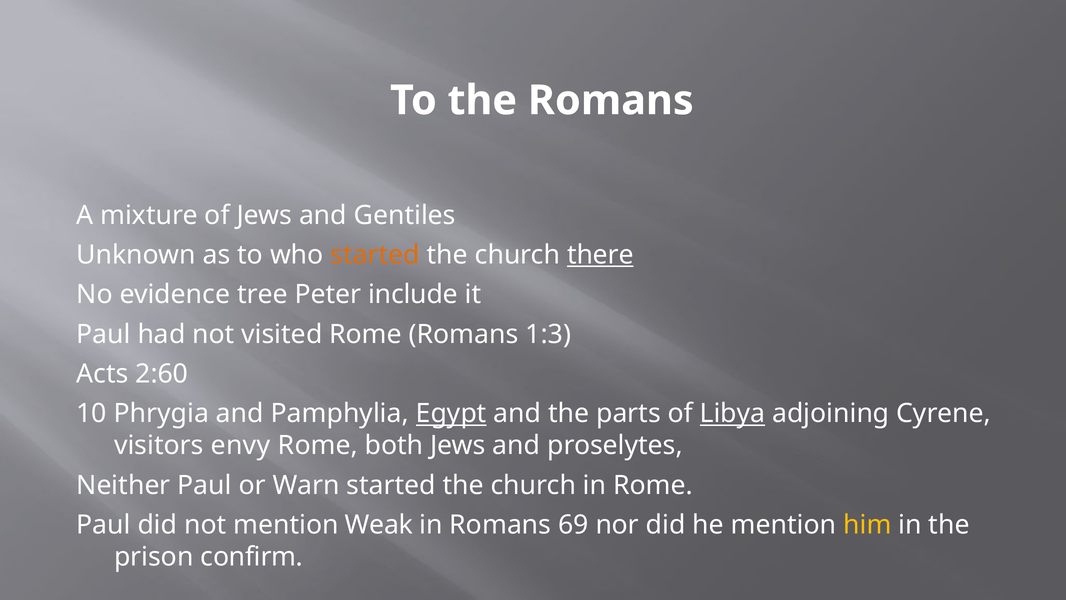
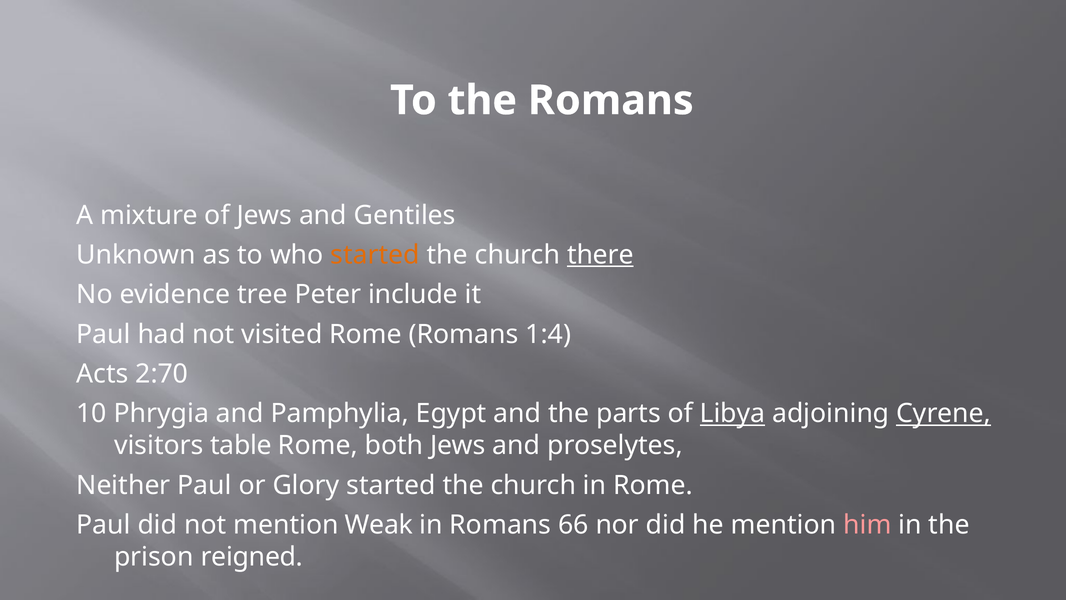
1:3: 1:3 -> 1:4
2:60: 2:60 -> 2:70
Egypt underline: present -> none
Cyrene underline: none -> present
envy: envy -> table
Warn: Warn -> Glory
69: 69 -> 66
him colour: yellow -> pink
confirm: confirm -> reigned
